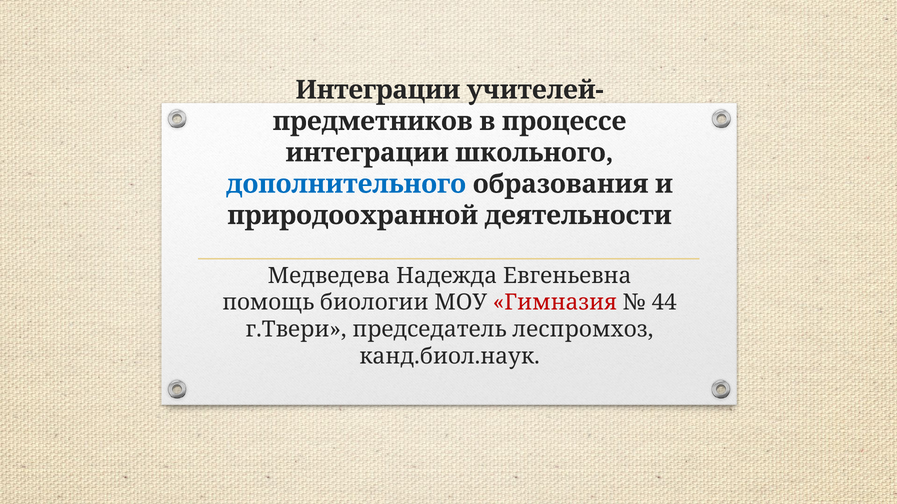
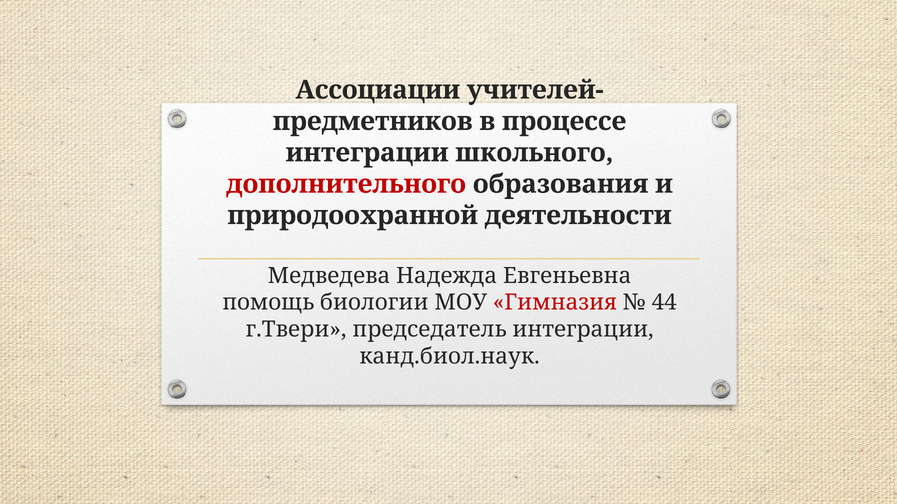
Интеграции at (378, 90): Интеграции -> Ассоциации
дополнительного colour: blue -> red
председатель леспромхоз: леспромхоз -> интеграции
